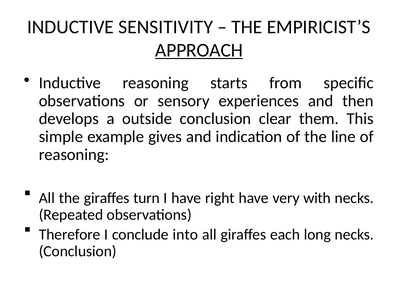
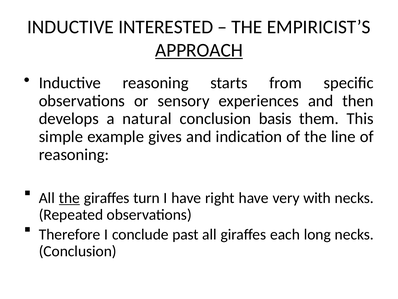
SENSITIVITY: SENSITIVITY -> INTERESTED
outside: outside -> natural
clear: clear -> basis
the at (69, 198) underline: none -> present
into: into -> past
